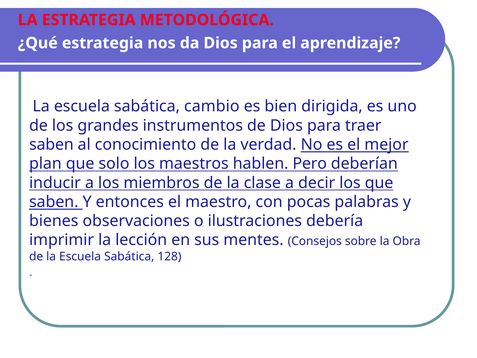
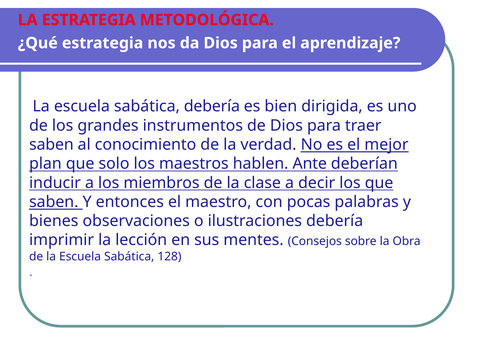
sabática cambio: cambio -> debería
Pero: Pero -> Ante
